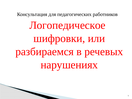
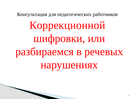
Логопедическое: Логопедическое -> Коррекционной
